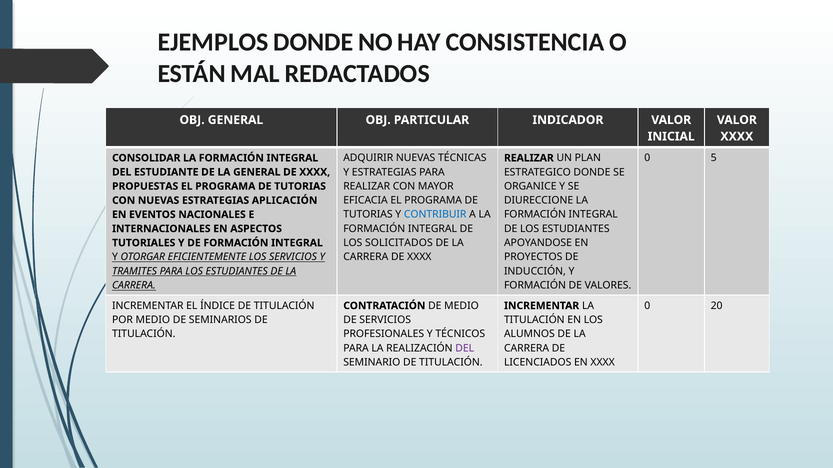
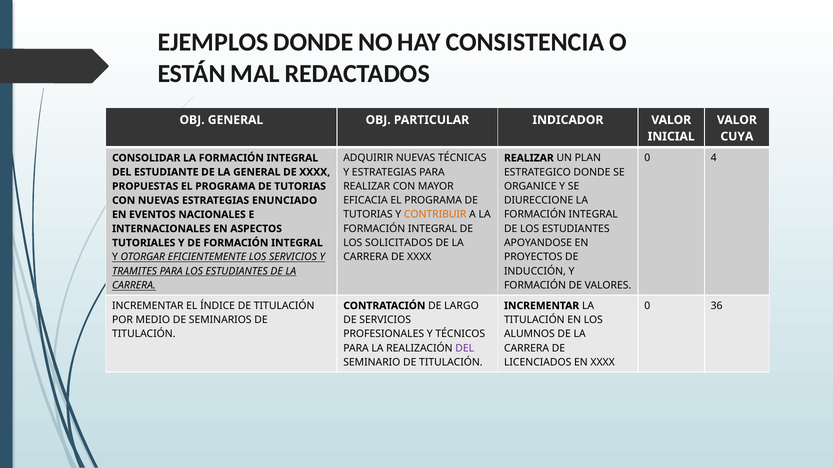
XXXX at (737, 137): XXXX -> CUYA
5: 5 -> 4
APLICACIÓN: APLICACIÓN -> ENUNCIADO
CONTRIBUIR colour: blue -> orange
20: 20 -> 36
DE MEDIO: MEDIO -> LARGO
